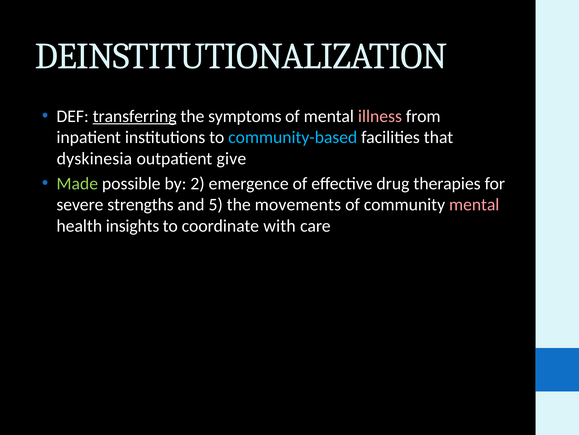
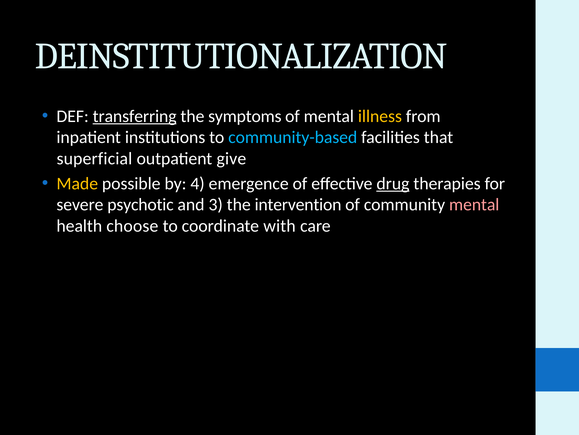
illness colour: pink -> yellow
dyskinesia: dyskinesia -> superficial
Made colour: light green -> yellow
2: 2 -> 4
drug underline: none -> present
strengths: strengths -> psychotic
5: 5 -> 3
movements: movements -> intervention
insights: insights -> choose
